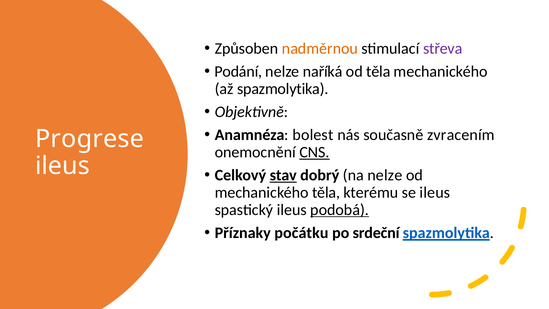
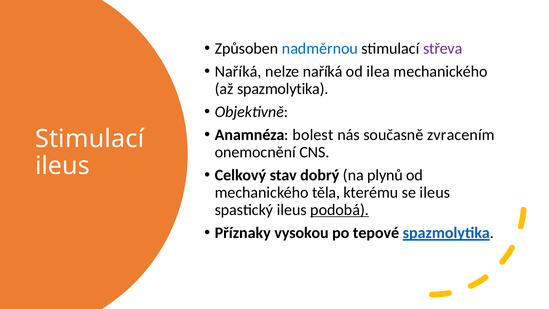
nadměrnou colour: orange -> blue
Podání at (238, 72): Podání -> Naříká
od těla: těla -> ilea
Progrese at (90, 139): Progrese -> Stimulací
CNS underline: present -> none
stav underline: present -> none
na nelze: nelze -> plynů
počátku: počátku -> vysokou
srdeční: srdeční -> tepové
